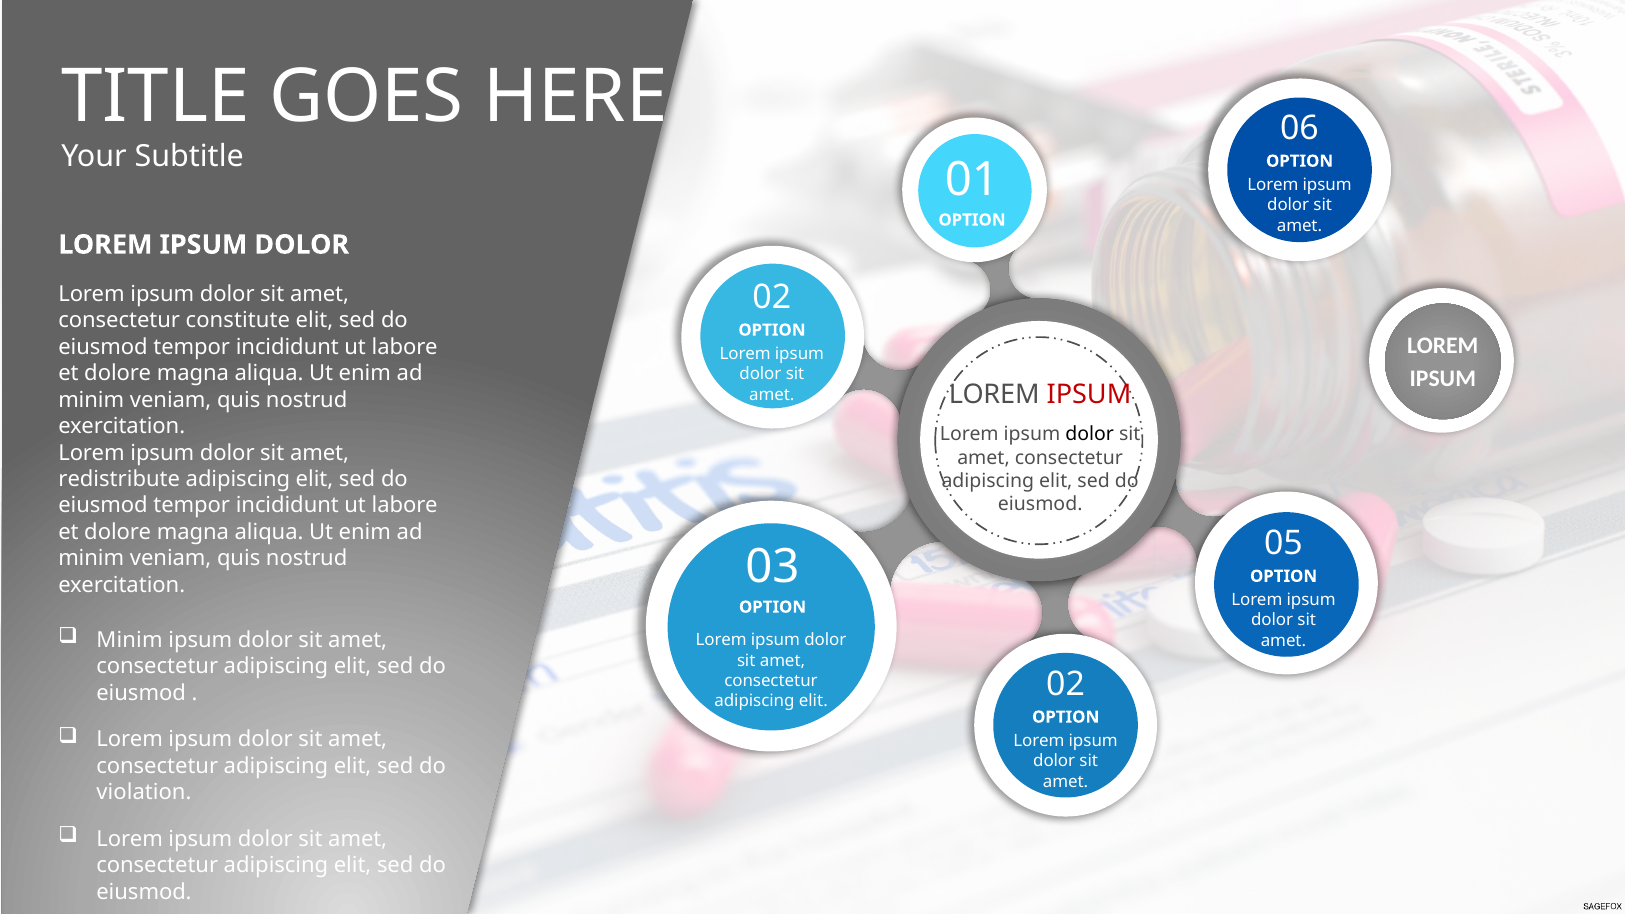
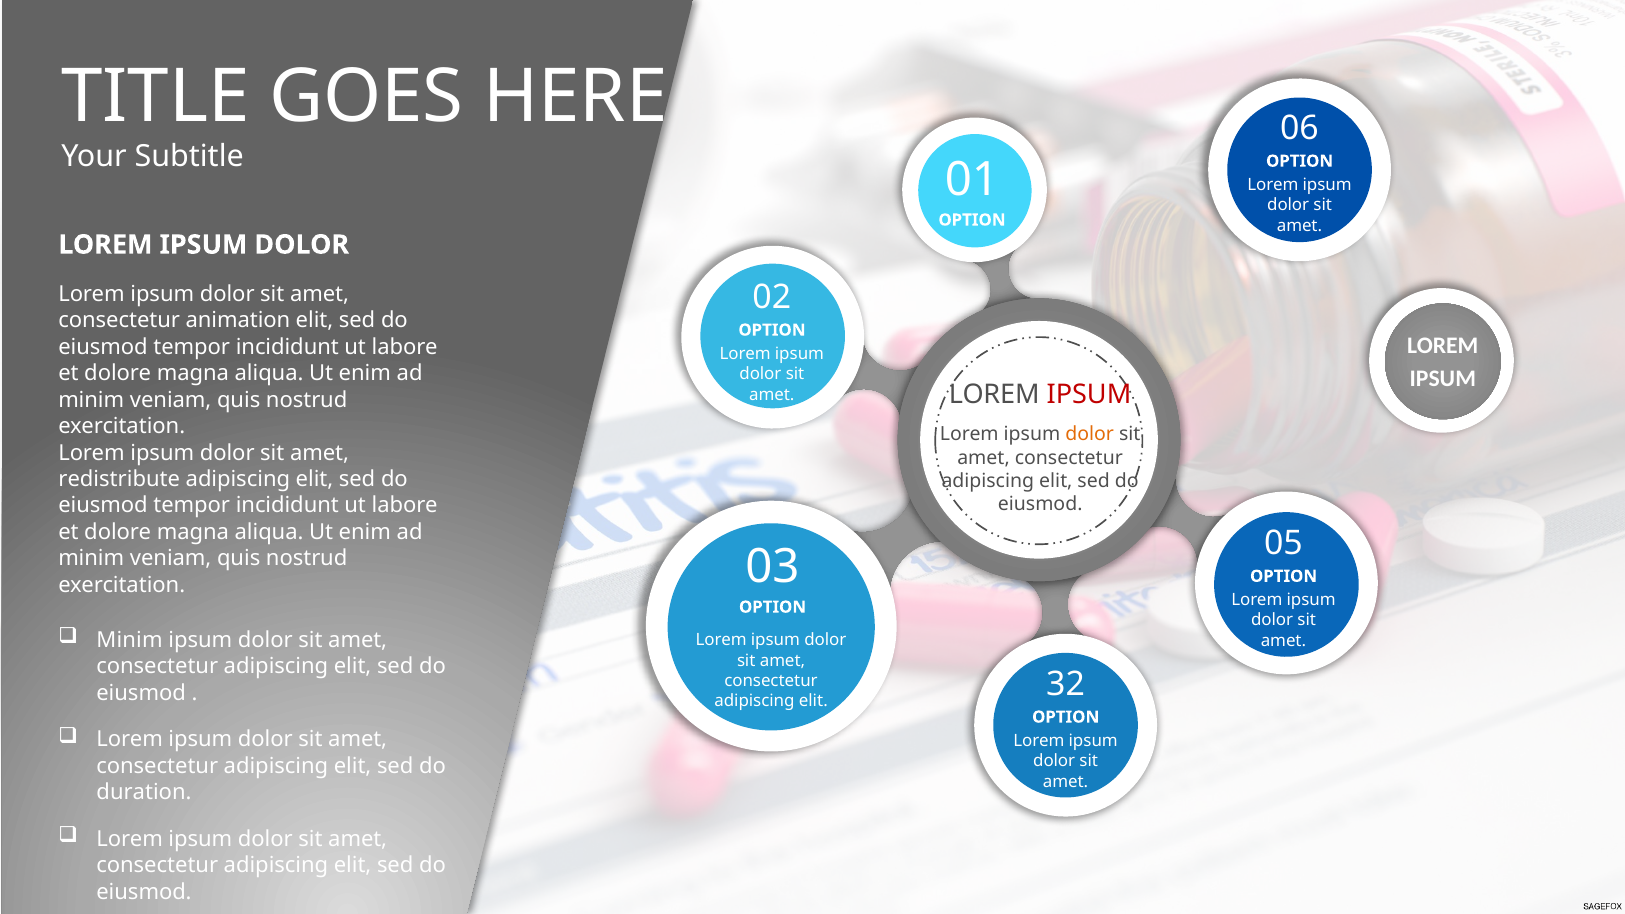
constitute: constitute -> animation
dolor at (1090, 434) colour: black -> orange
elit 02: 02 -> 32
violation: violation -> duration
